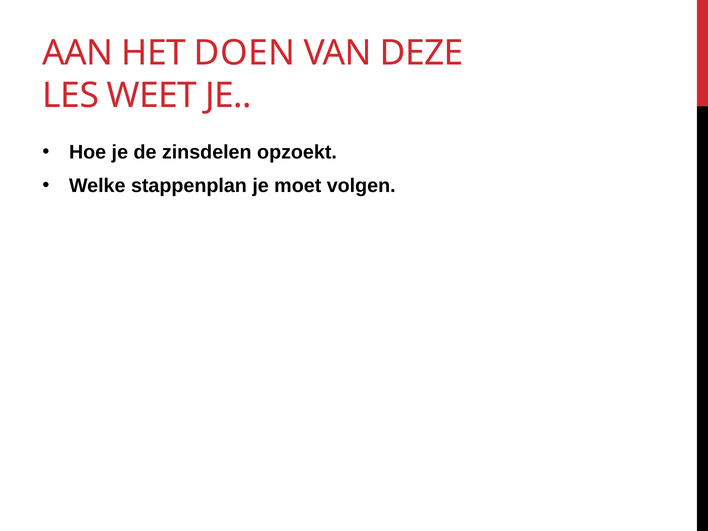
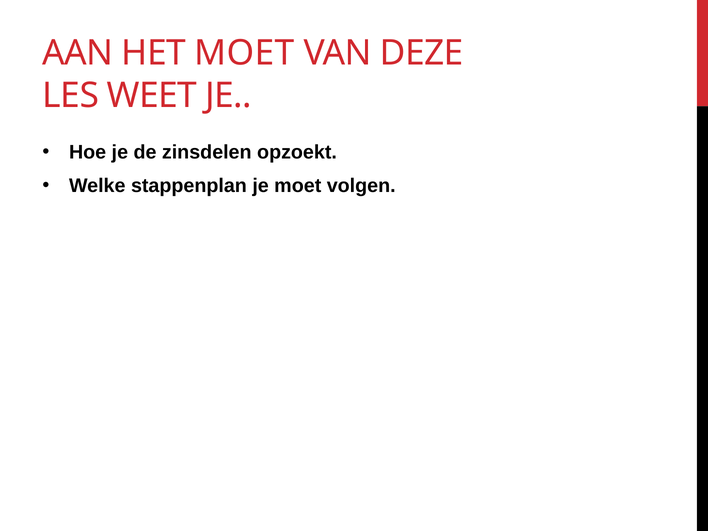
HET DOEN: DOEN -> MOET
